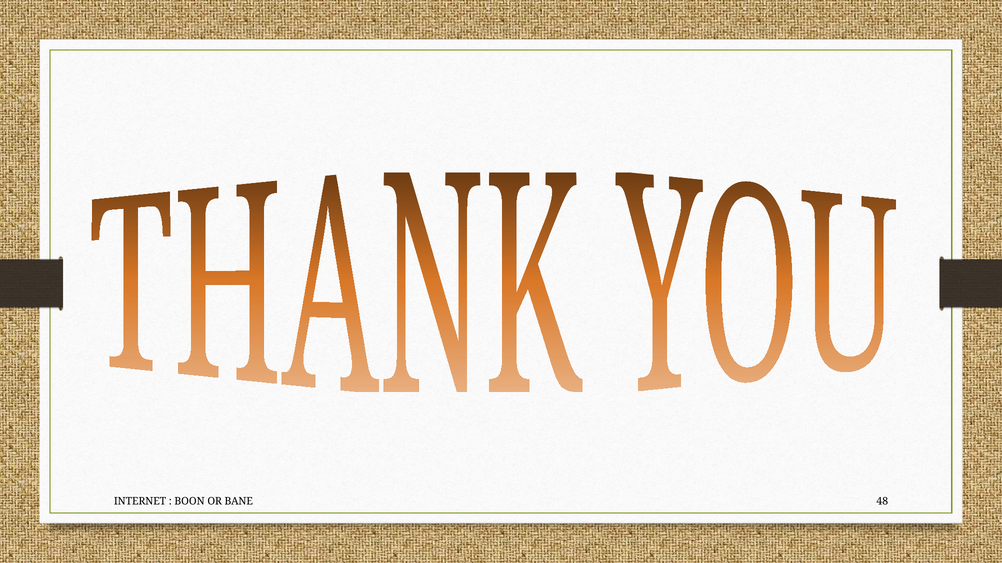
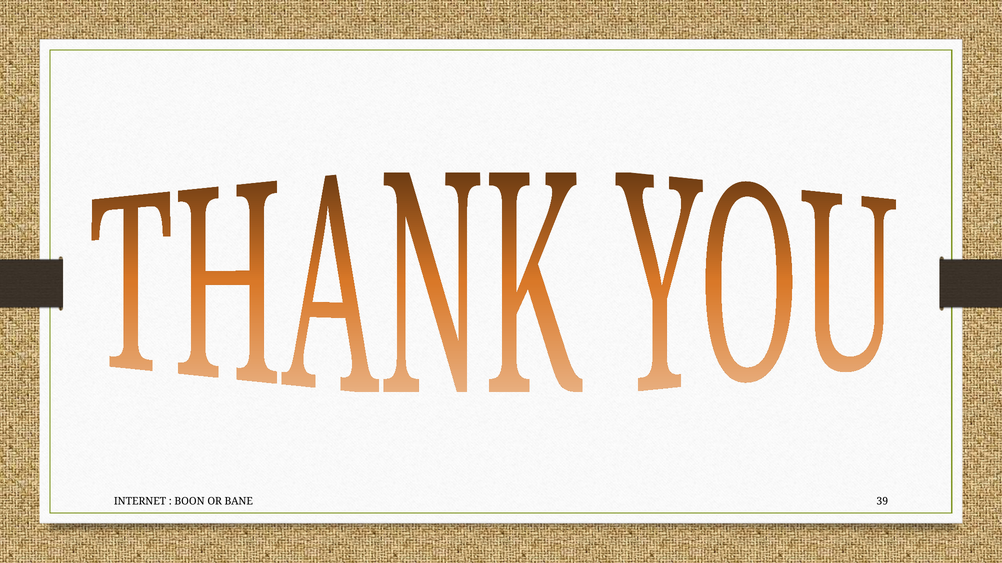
48: 48 -> 39
